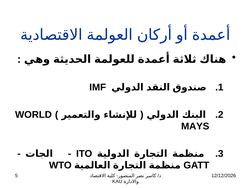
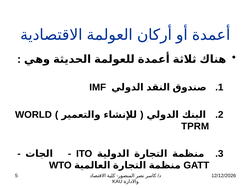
MAYS: MAYS -> TPRM
